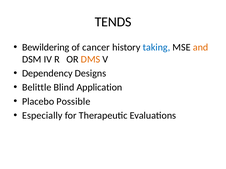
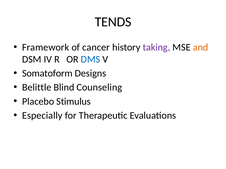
Bewildering: Bewildering -> Framework
taking colour: blue -> purple
DMS colour: orange -> blue
Dependency: Dependency -> Somatoform
Application: Application -> Counseling
Possible: Possible -> Stimulus
